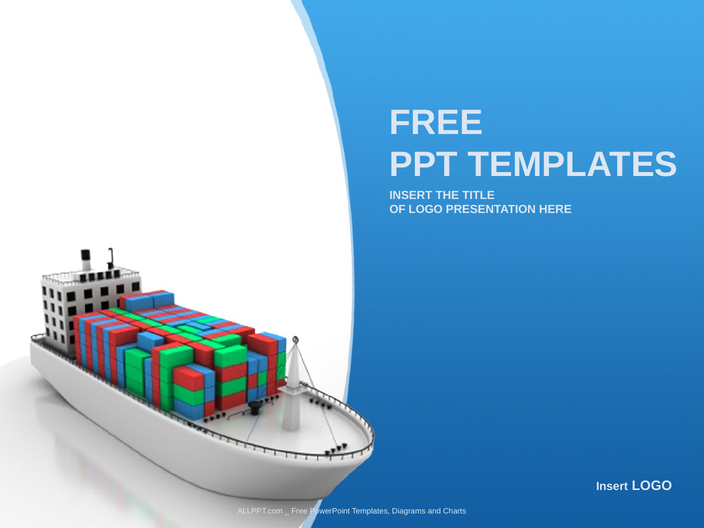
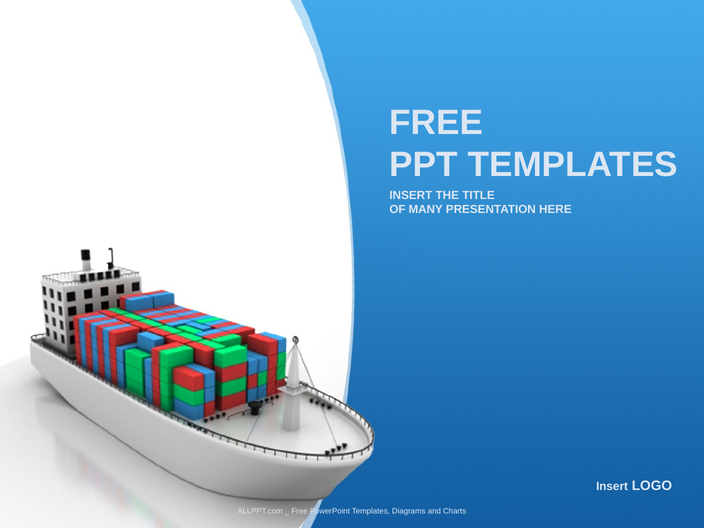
OF LOGO: LOGO -> MANY
